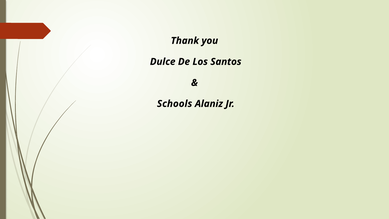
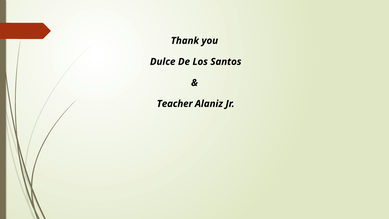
Schools: Schools -> Teacher
